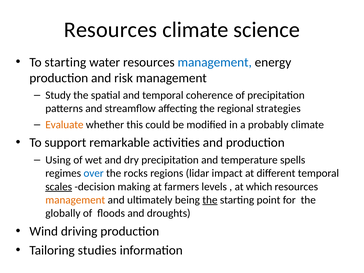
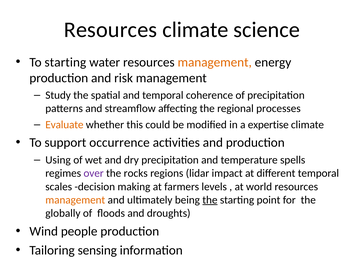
management at (215, 62) colour: blue -> orange
strategies: strategies -> processes
probably: probably -> expertise
remarkable: remarkable -> occurrence
over colour: blue -> purple
scales underline: present -> none
which: which -> world
driving: driving -> people
studies: studies -> sensing
